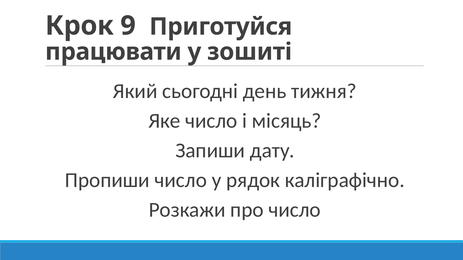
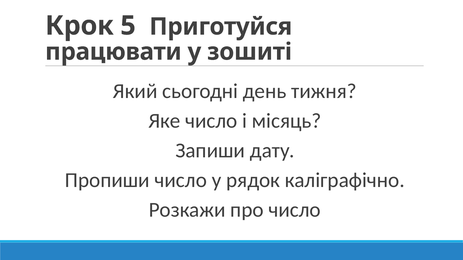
9: 9 -> 5
